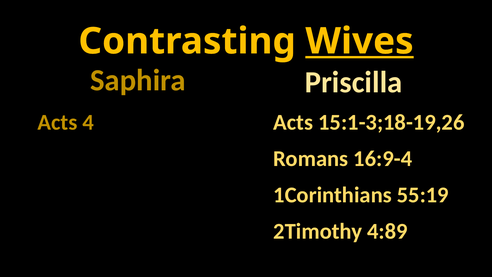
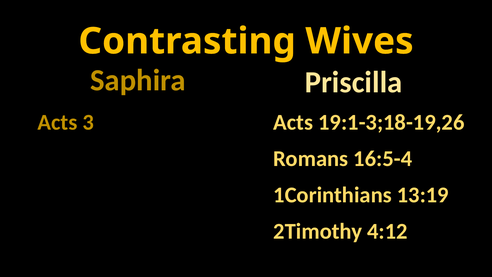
Wives underline: present -> none
4: 4 -> 3
15:1-3;18-19,26: 15:1-3;18-19,26 -> 19:1-3;18-19,26
16:9-4: 16:9-4 -> 16:5-4
55:19: 55:19 -> 13:19
4:89: 4:89 -> 4:12
